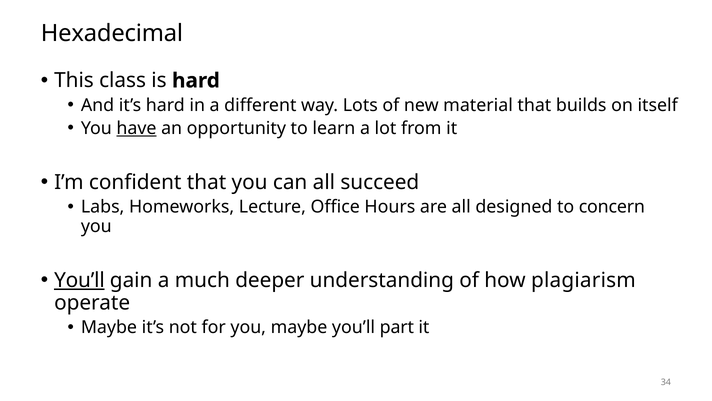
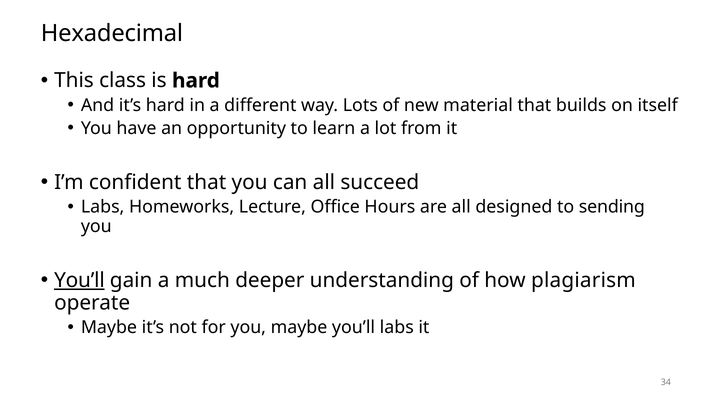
have underline: present -> none
concern: concern -> sending
you’ll part: part -> labs
